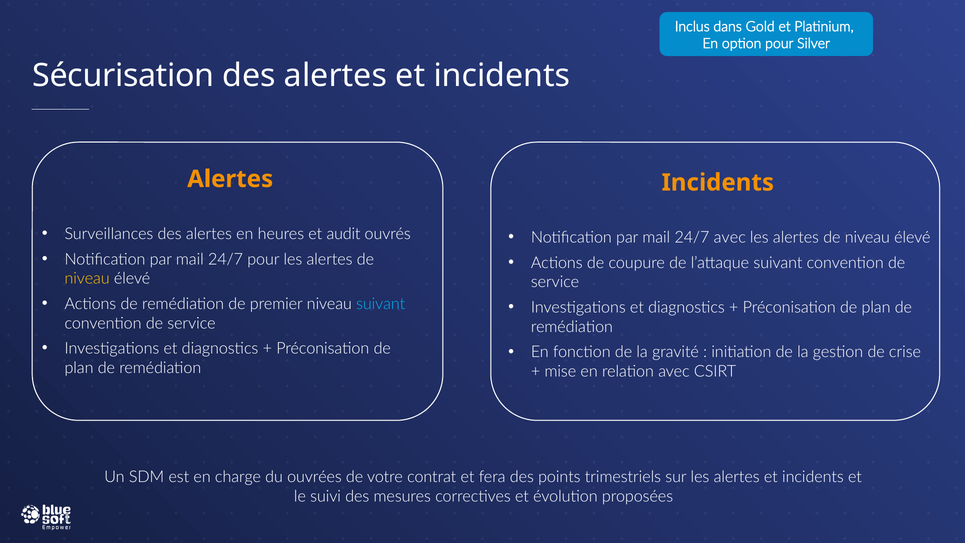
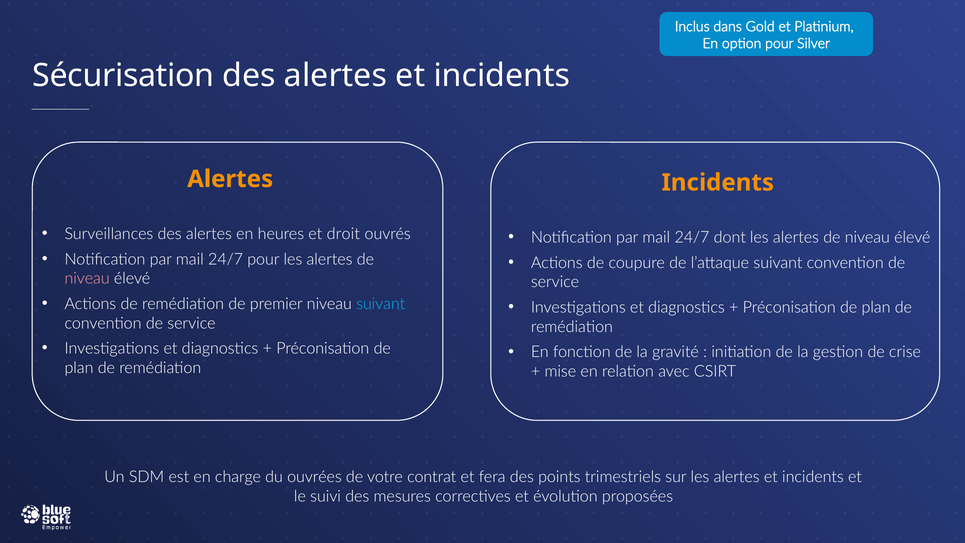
audit: audit -> droit
24/7 avec: avec -> dont
niveau at (87, 279) colour: yellow -> pink
